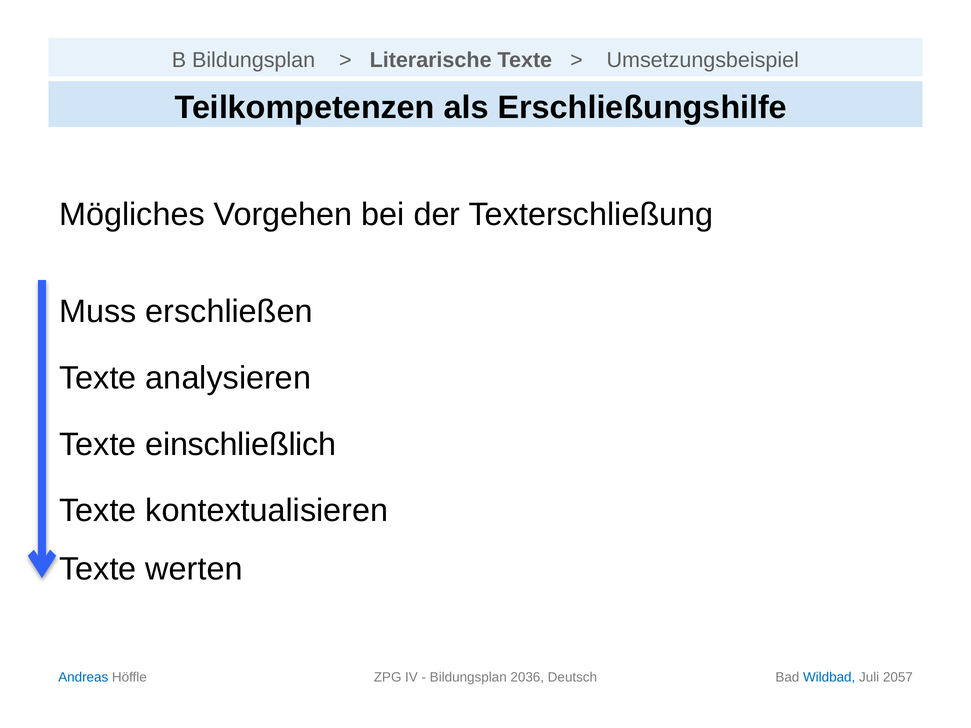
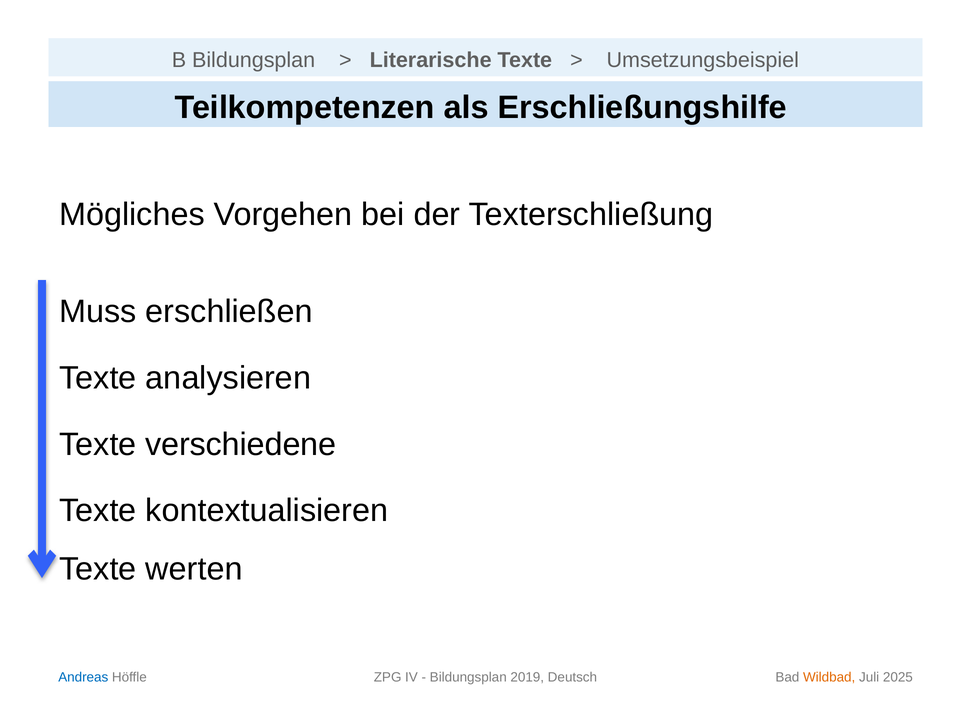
einschließlich: einschließlich -> verschiedene
2036: 2036 -> 2019
Wildbad colour: blue -> orange
2057: 2057 -> 2025
